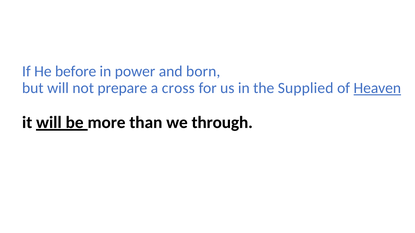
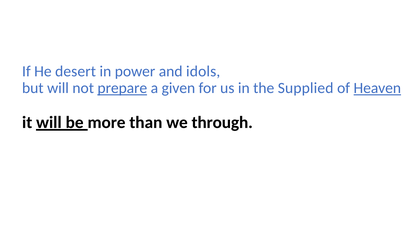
before: before -> desert
born: born -> idols
prepare underline: none -> present
cross: cross -> given
